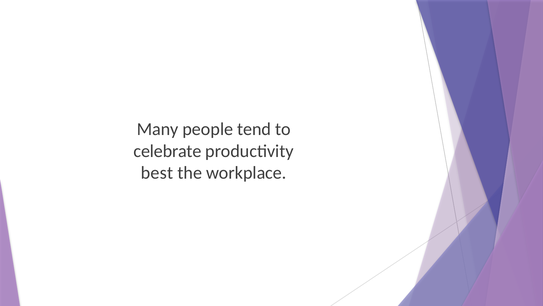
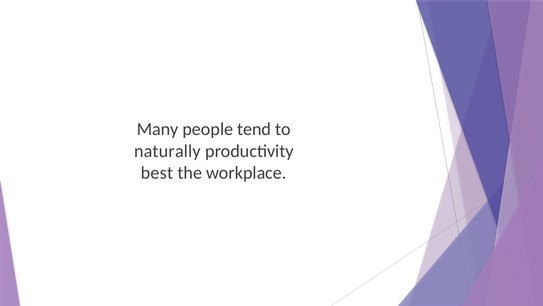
celebrate: celebrate -> naturally
